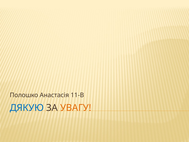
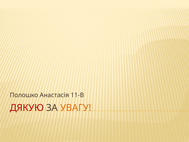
ДЯКУЮ colour: blue -> red
